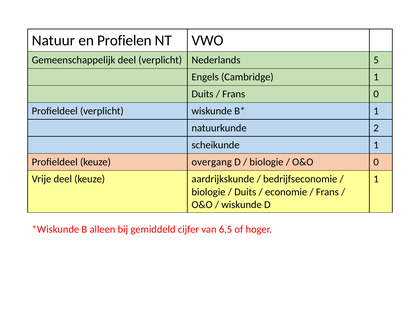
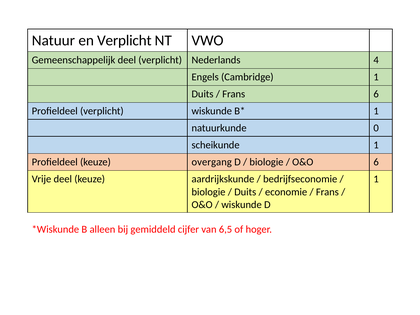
en Profielen: Profielen -> Verplicht
5: 5 -> 4
Frans 0: 0 -> 6
2: 2 -> 0
O&O 0: 0 -> 6
